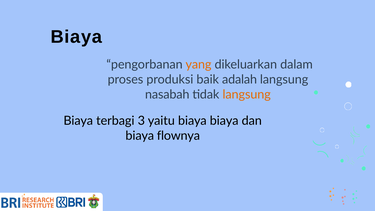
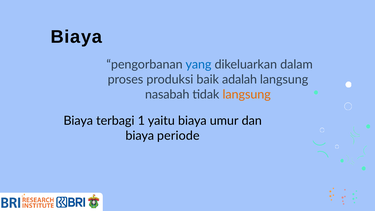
yang colour: orange -> blue
3: 3 -> 1
biaya biaya: biaya -> umur
flownya: flownya -> periode
